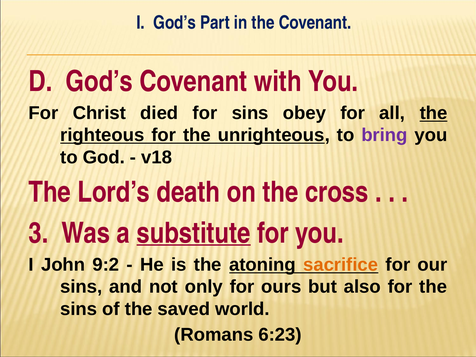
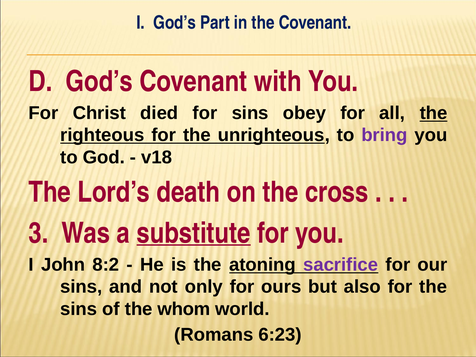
9:2: 9:2 -> 8:2
sacrifice colour: orange -> purple
saved: saved -> whom
